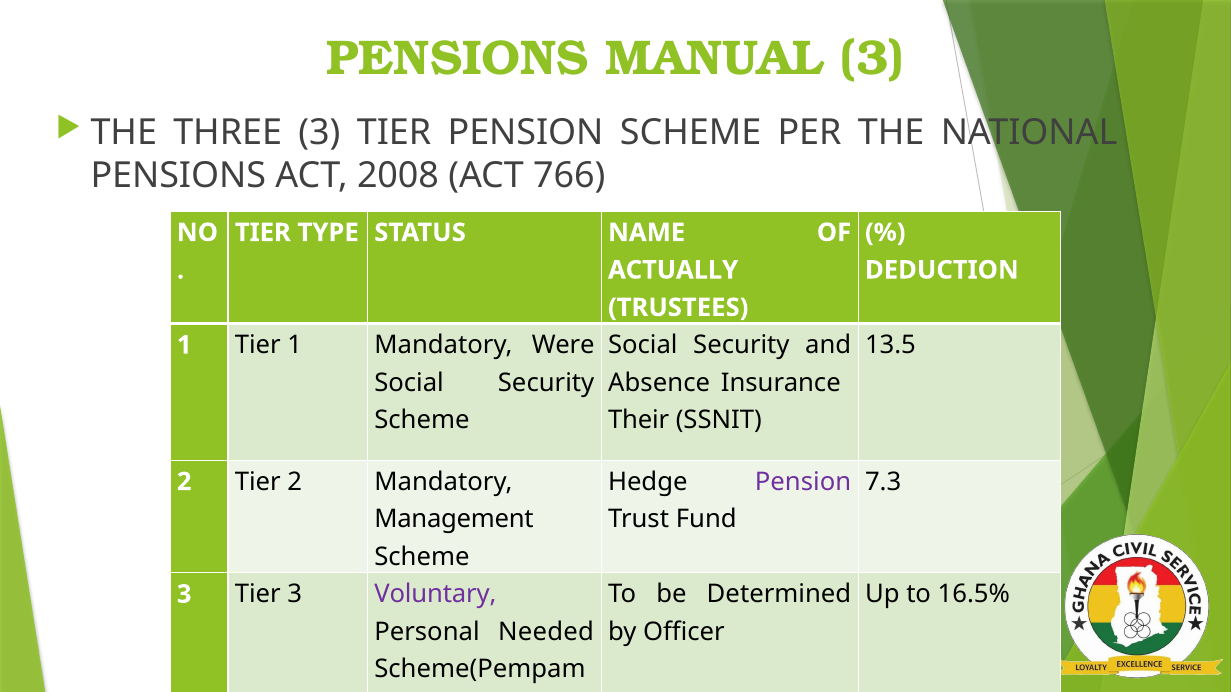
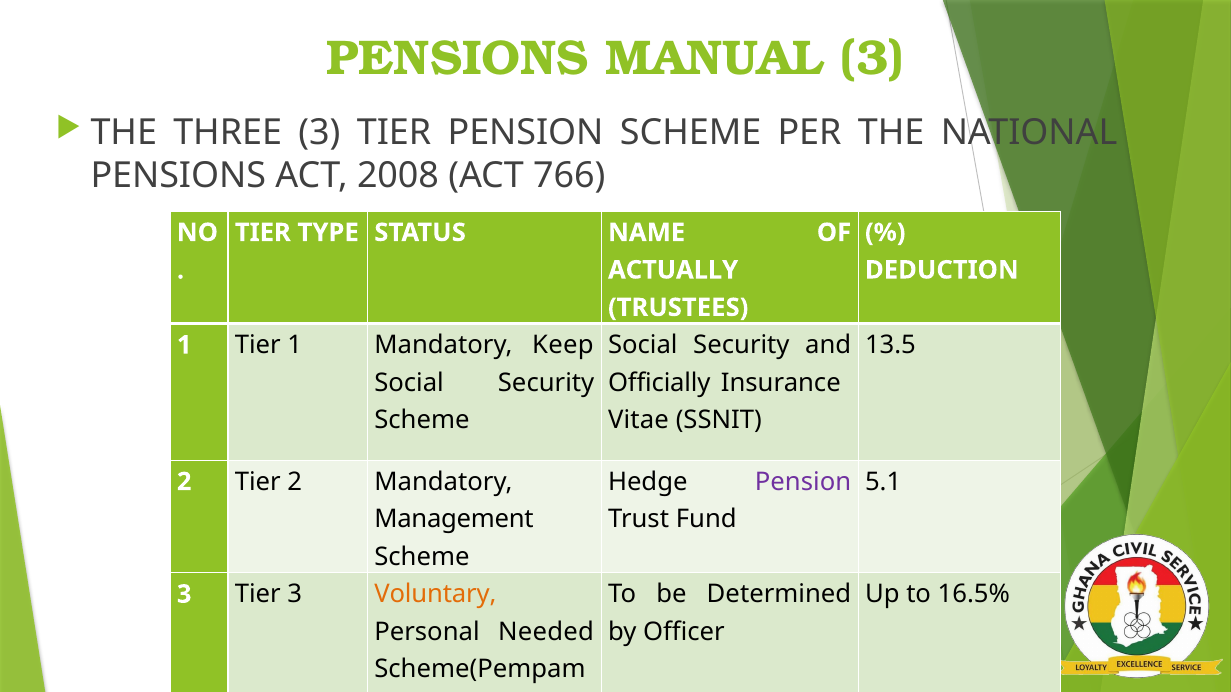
Were: Were -> Keep
Absence: Absence -> Officially
Their: Their -> Vitae
7.3: 7.3 -> 5.1
Voluntary colour: purple -> orange
